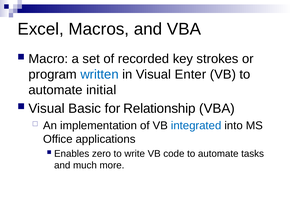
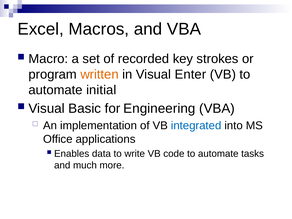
written colour: blue -> orange
Relationship: Relationship -> Engineering
zero: zero -> data
